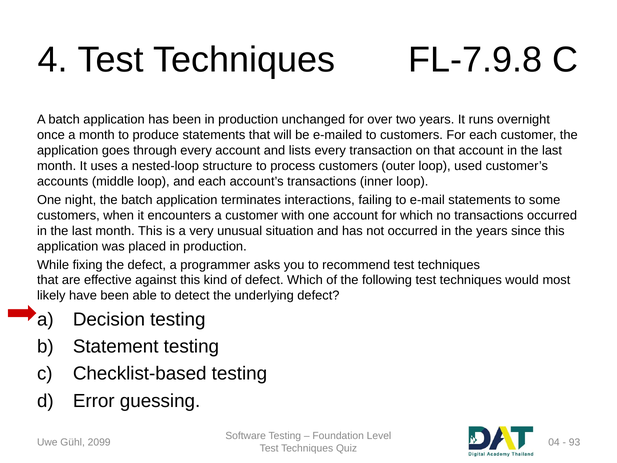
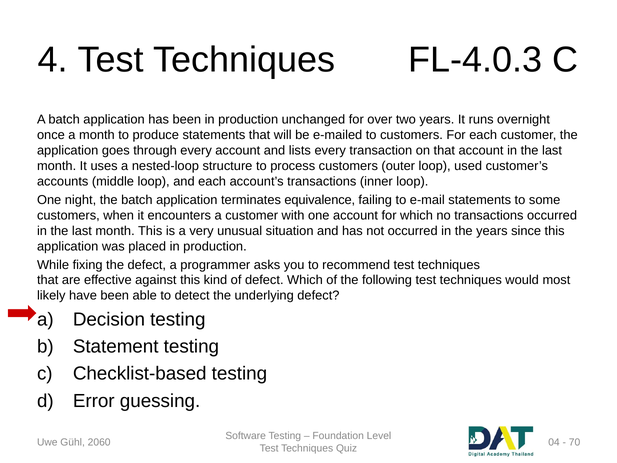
FL-7.9.8: FL-7.9.8 -> FL-4.0.3
interactions: interactions -> equivalence
2099: 2099 -> 2060
93: 93 -> 70
